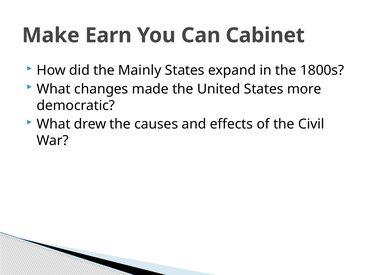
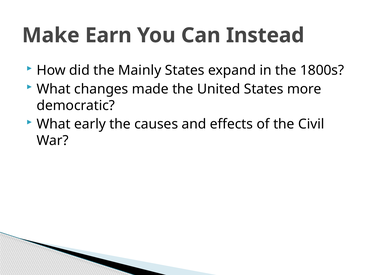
Cabinet: Cabinet -> Instead
drew: drew -> early
